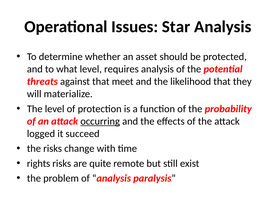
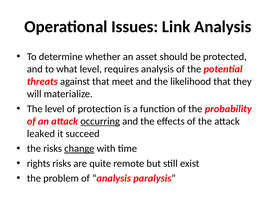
Star: Star -> Link
logged: logged -> leaked
change underline: none -> present
